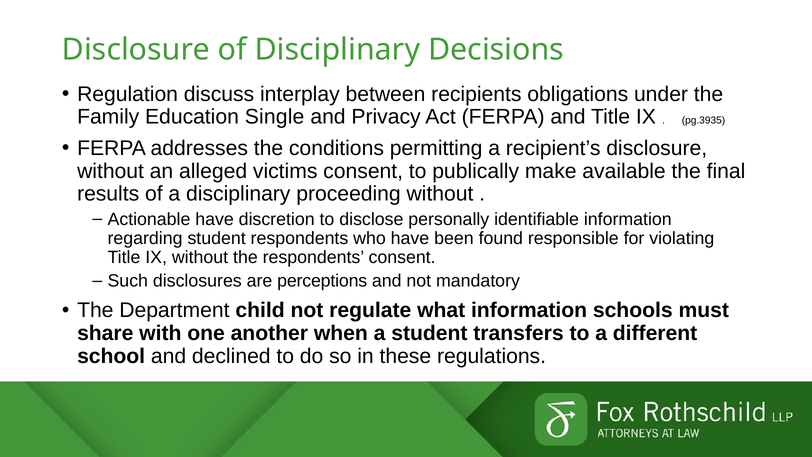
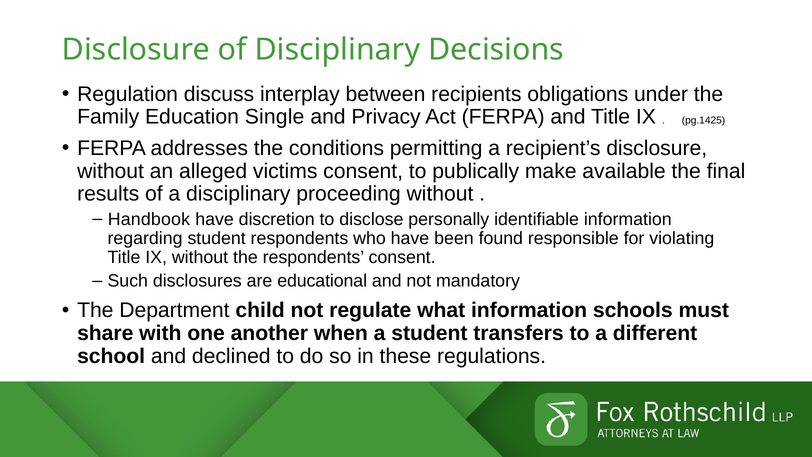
pg.3935: pg.3935 -> pg.1425
Actionable: Actionable -> Handbook
perceptions: perceptions -> educational
